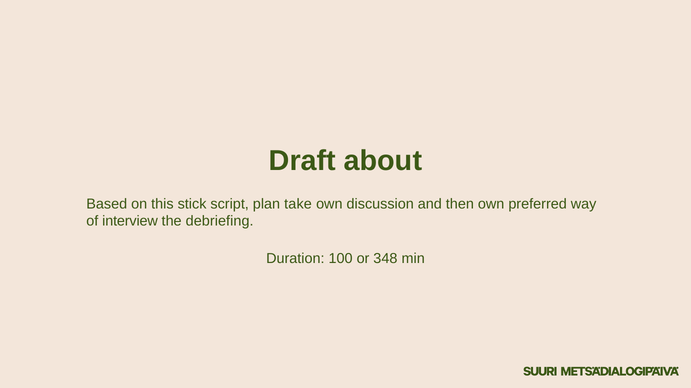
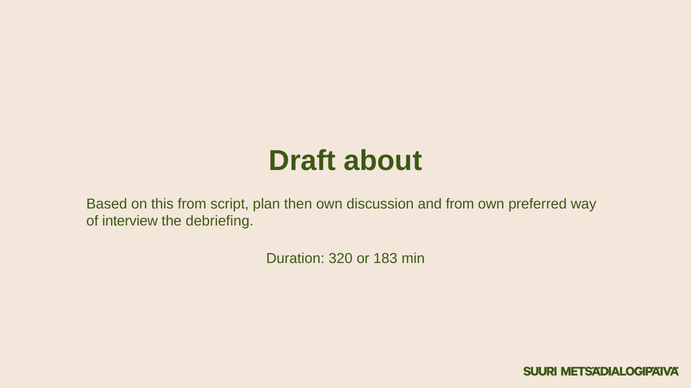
this stick: stick -> from
take: take -> then
and then: then -> from
100: 100 -> 320
348: 348 -> 183
